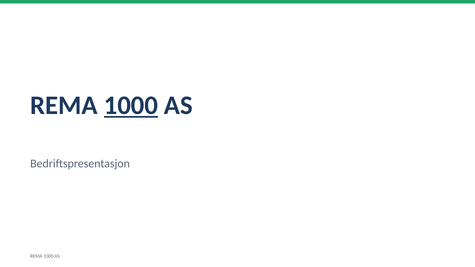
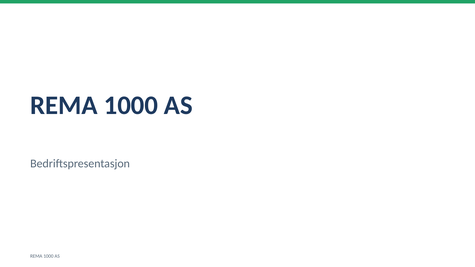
1000 at (131, 105) underline: present -> none
